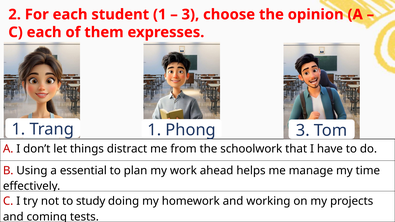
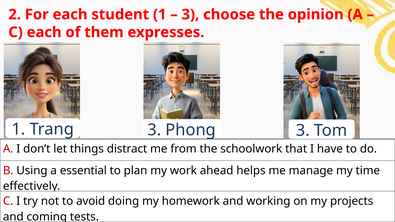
Trang 1: 1 -> 3
study: study -> avoid
